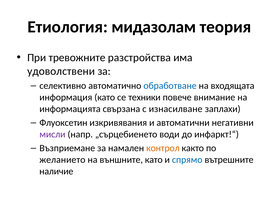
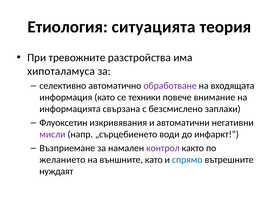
мидазолам: мидазолам -> ситуацията
удоволствени: удоволствени -> хипоталамуса
обработване colour: blue -> purple
изнасилване: изнасилване -> безсмислено
контрол colour: orange -> purple
наличие: наличие -> нуждаят
